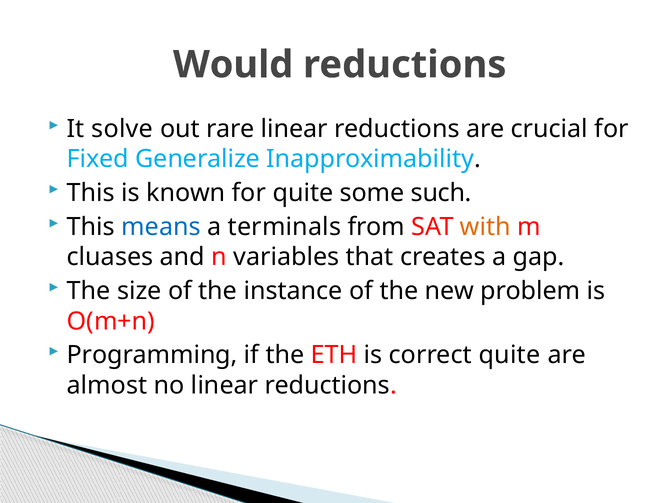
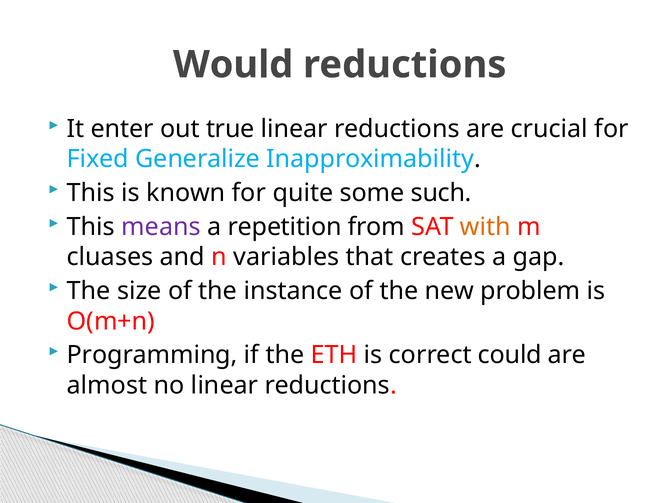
solve: solve -> enter
rare: rare -> true
means colour: blue -> purple
terminals: terminals -> repetition
correct quite: quite -> could
